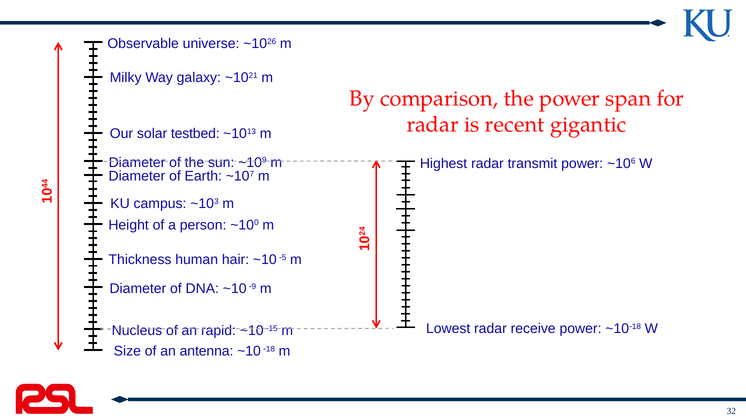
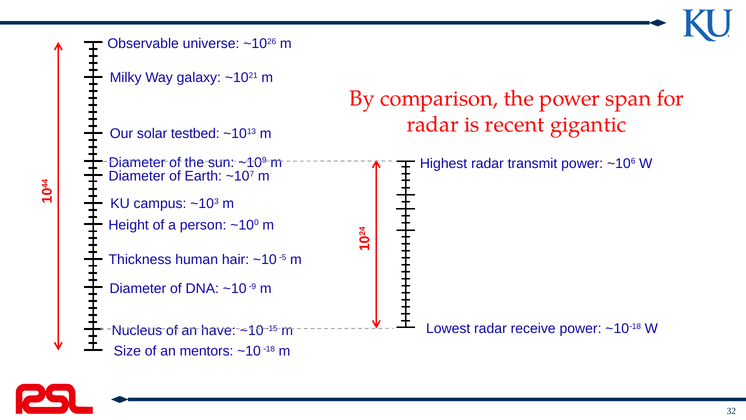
rapid: rapid -> have
antenna: antenna -> mentors
